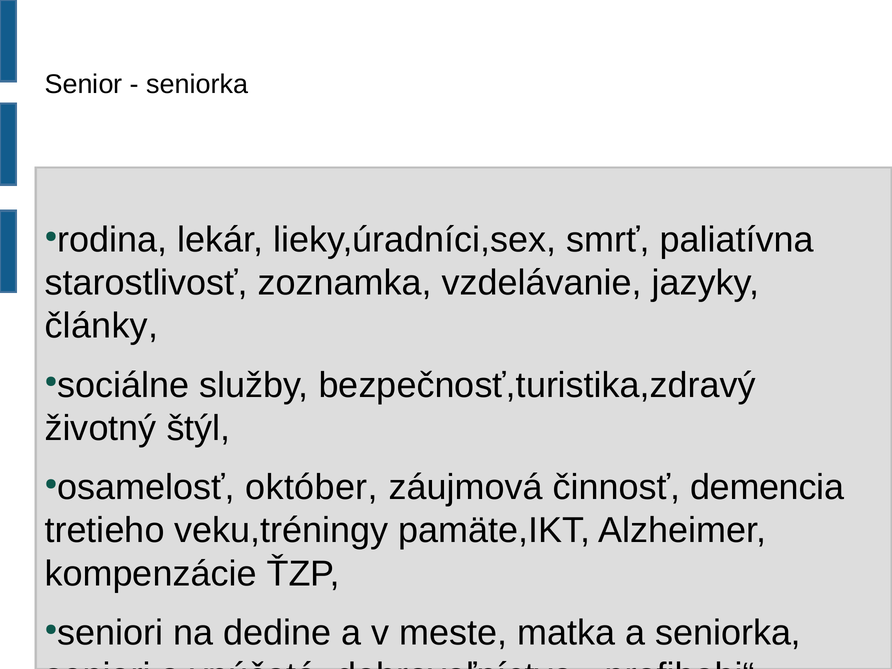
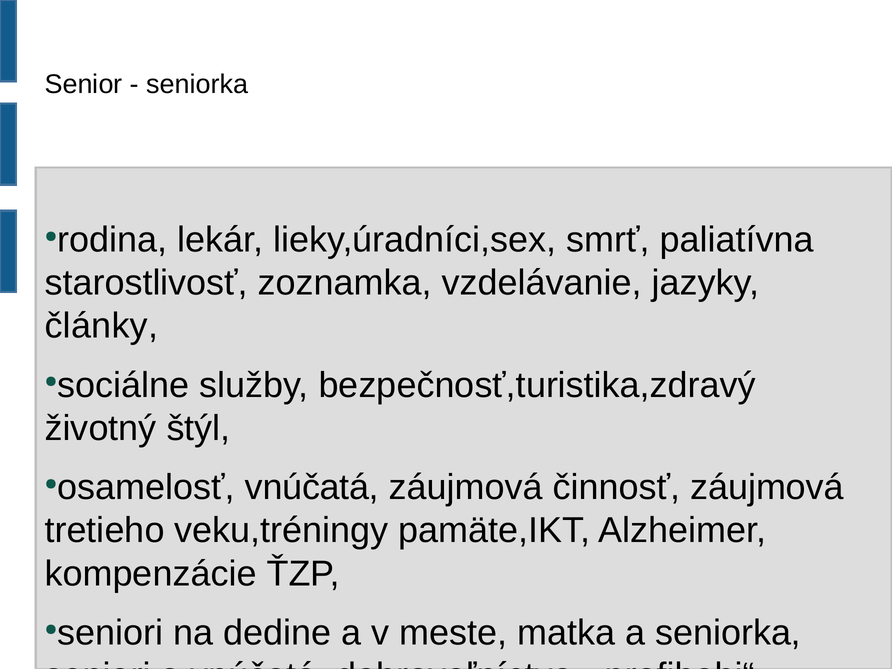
osamelosť október: október -> vnúčatá
činnosť demencia: demencia -> záujmová
